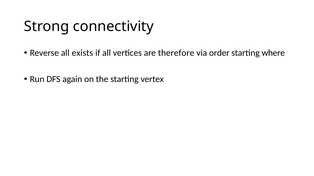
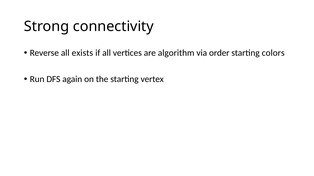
therefore: therefore -> algorithm
where: where -> colors
